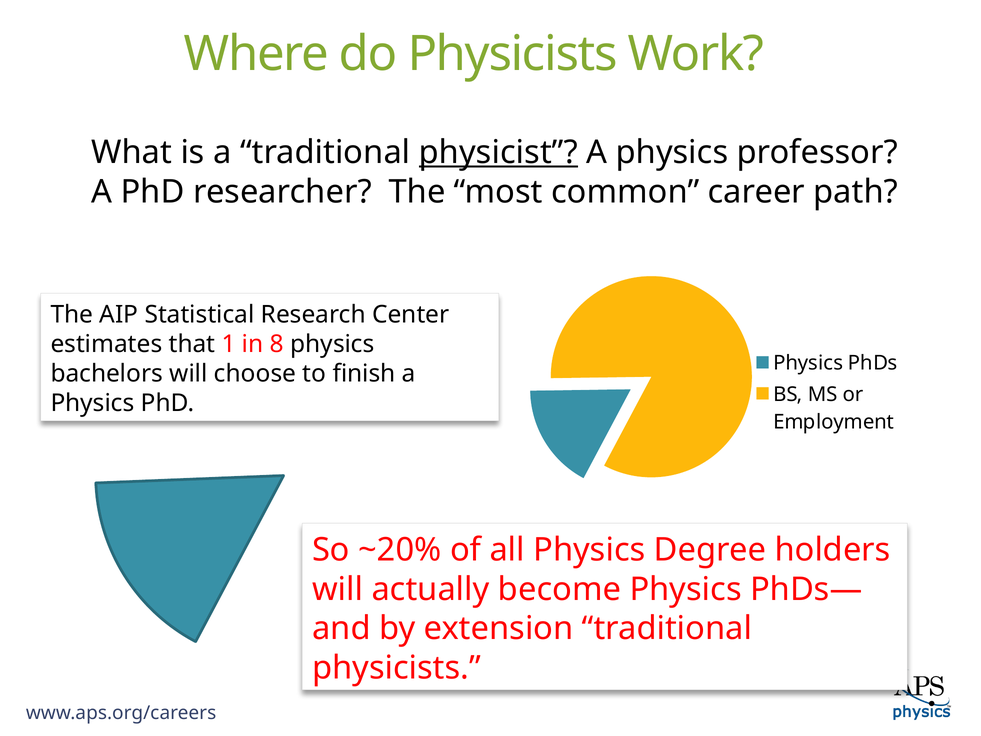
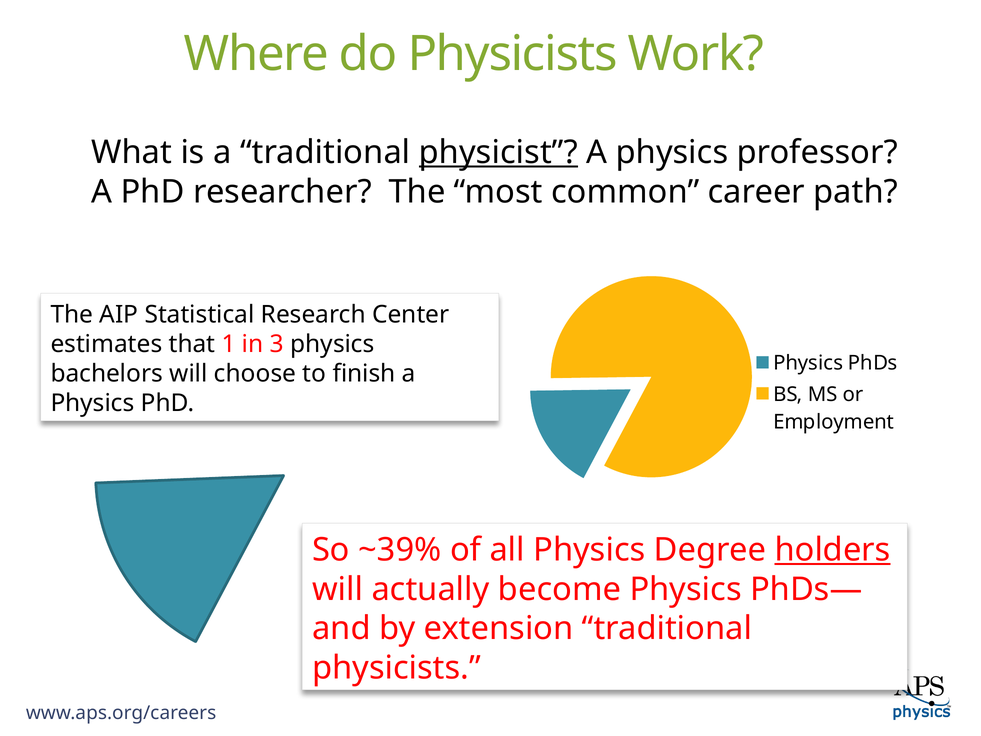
8: 8 -> 3
~20%: ~20% -> ~39%
holders underline: none -> present
